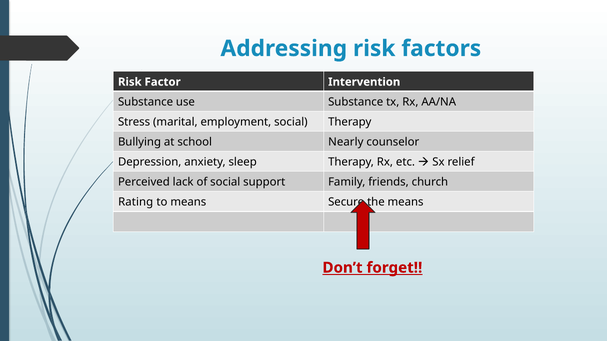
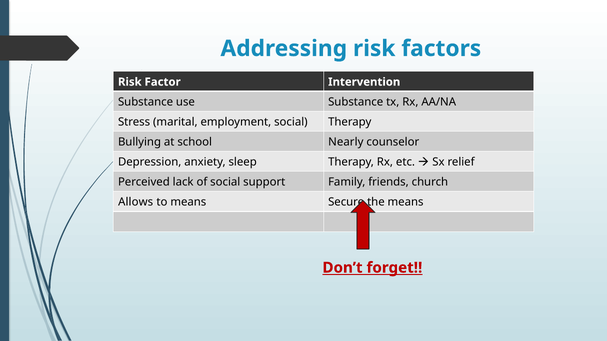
Rating: Rating -> Allows
